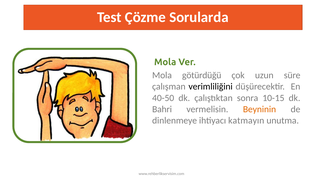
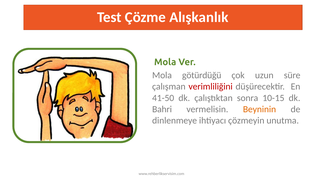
Sorularda: Sorularda -> Alışkanlık
verimliliğini colour: black -> red
40-50: 40-50 -> 41-50
katmayın: katmayın -> çözmeyin
